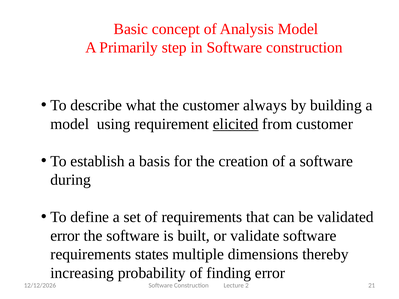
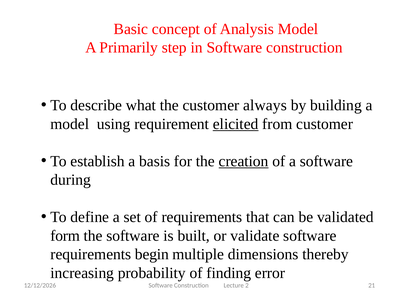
creation underline: none -> present
error at (65, 236): error -> form
states: states -> begin
